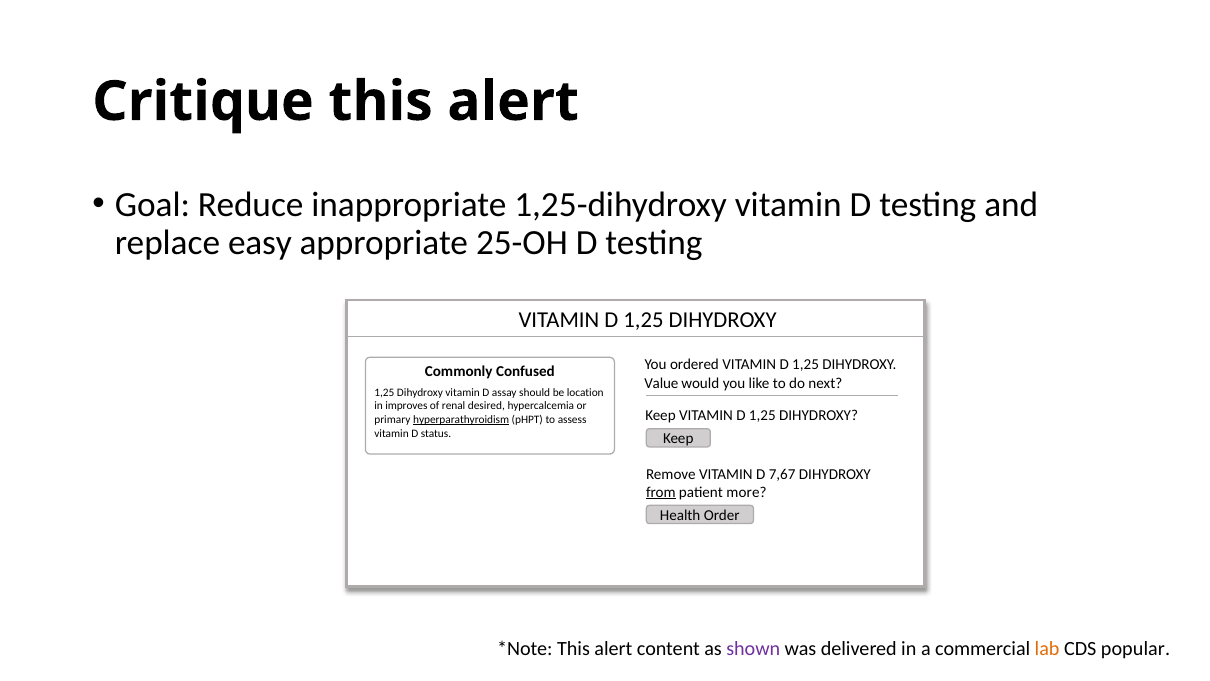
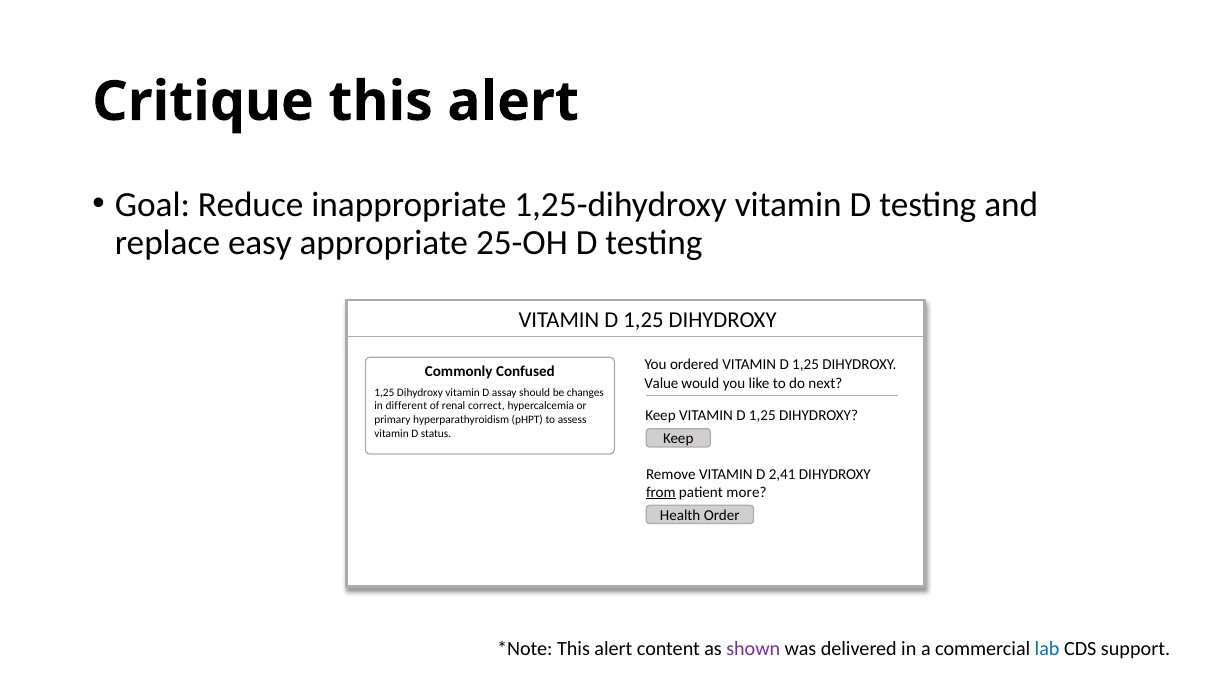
location: location -> changes
improves: improves -> different
desired: desired -> correct
hyperparathyroidism underline: present -> none
7,67: 7,67 -> 2,41
lab colour: orange -> blue
popular: popular -> support
